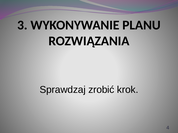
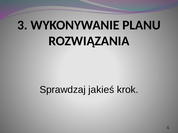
zrobić: zrobić -> jakieś
